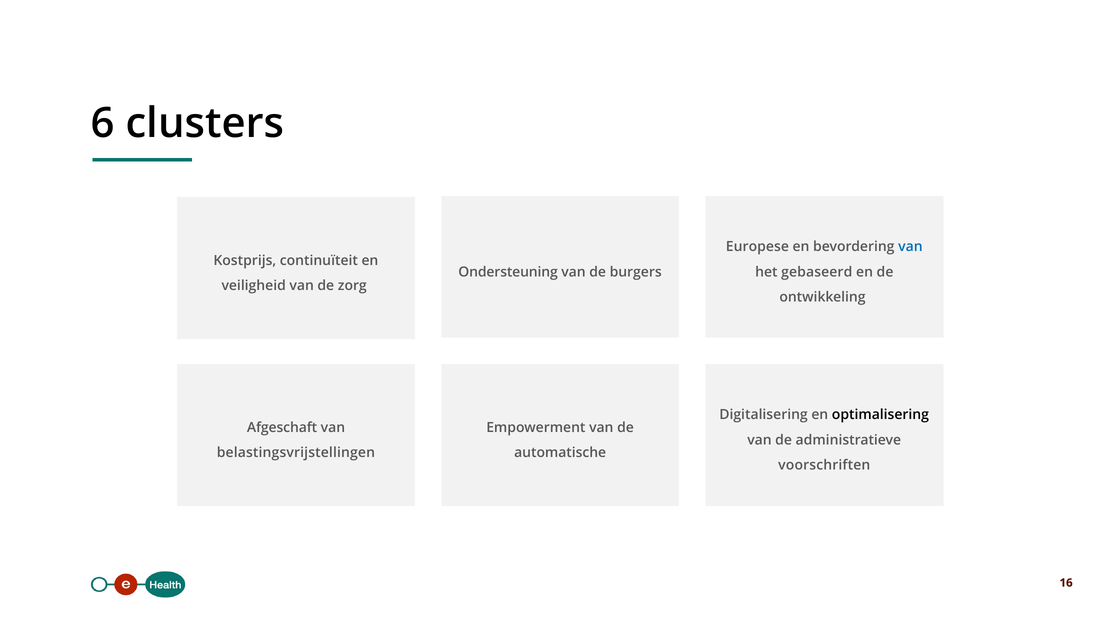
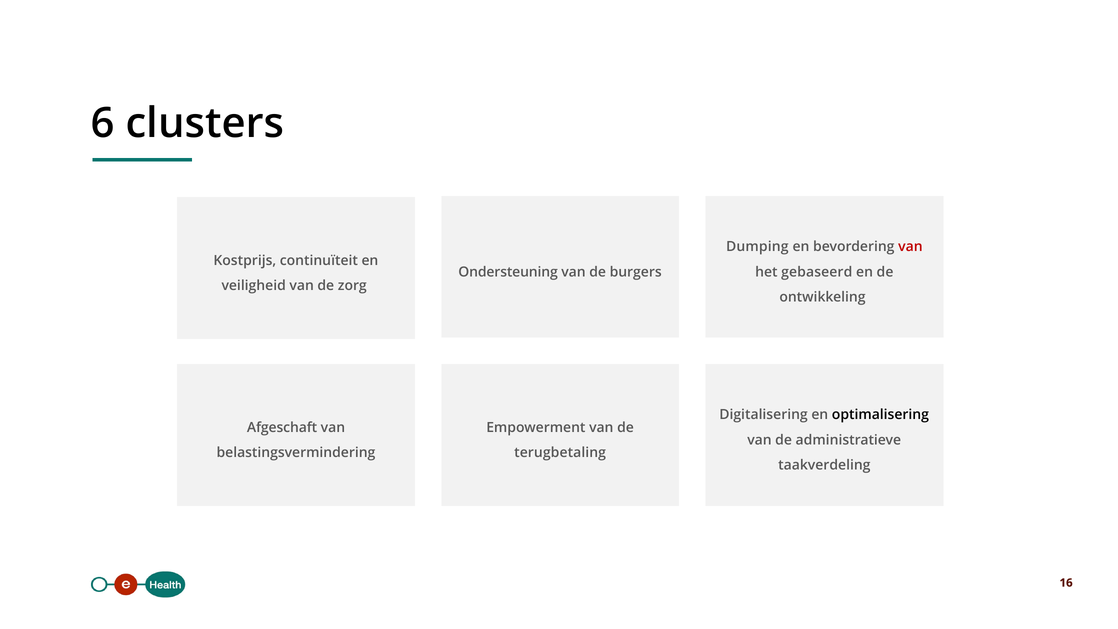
Europese: Europese -> Dumping
van at (910, 247) colour: blue -> red
belastingsvrijstellingen: belastingsvrijstellingen -> belastingsvermindering
automatische: automatische -> terugbetaling
voorschriften: voorschriften -> taakverdeling
